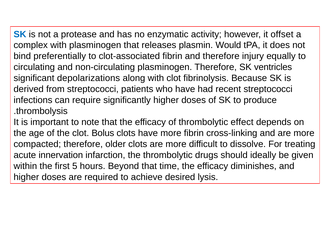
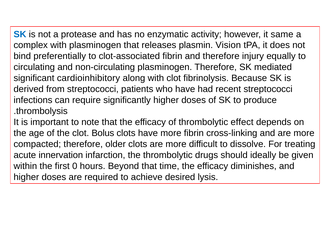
offset: offset -> same
Would: Would -> Vision
ventricles: ventricles -> mediated
depolarizations: depolarizations -> cardioinhibitory
5: 5 -> 0
